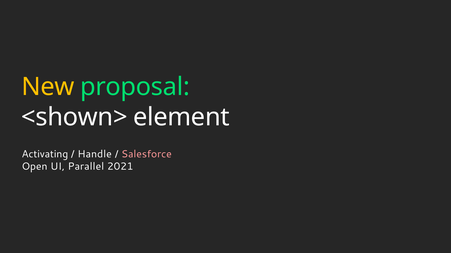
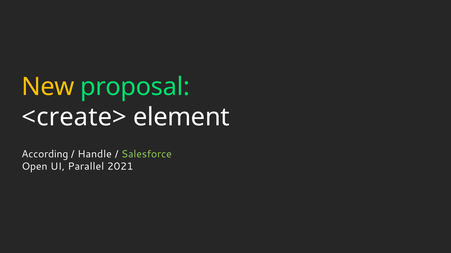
<shown>: <shown> -> <create>
Activating: Activating -> According
Salesforce colour: pink -> light green
